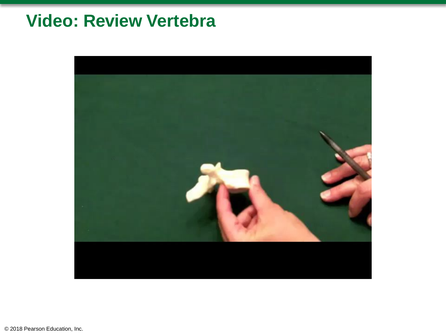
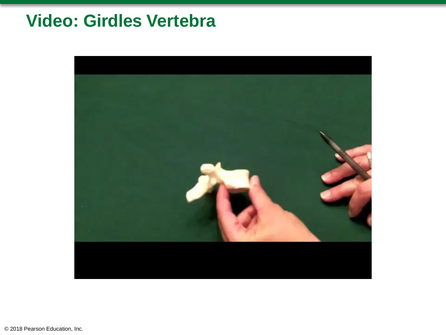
Review: Review -> Girdles
